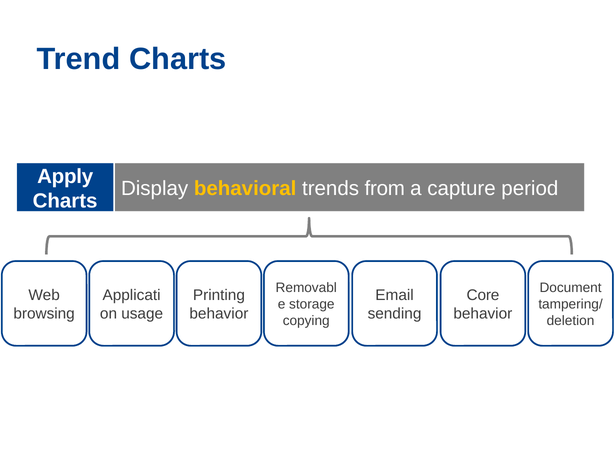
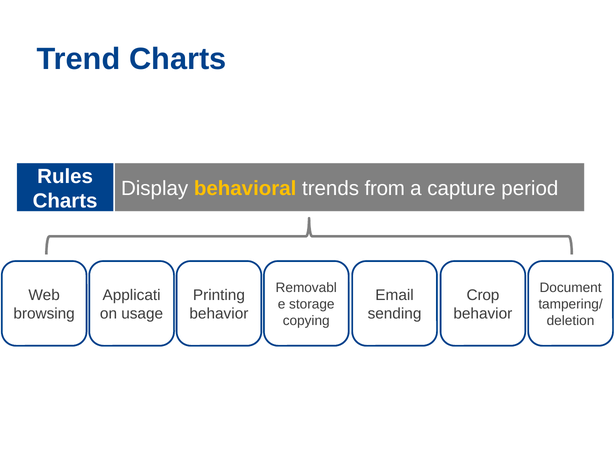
Apply: Apply -> Rules
Core: Core -> Crop
